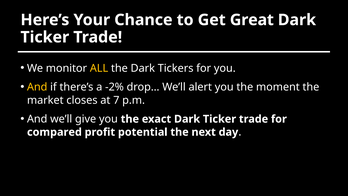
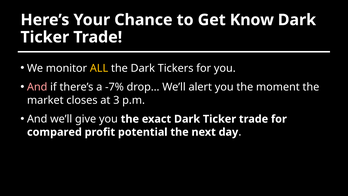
Great: Great -> Know
And at (37, 87) colour: yellow -> pink
-2%: -2% -> -7%
7: 7 -> 3
